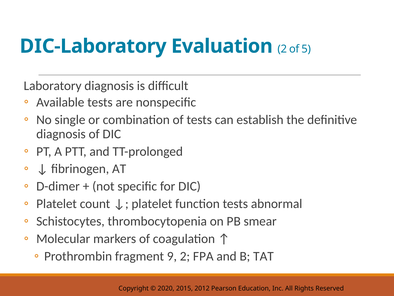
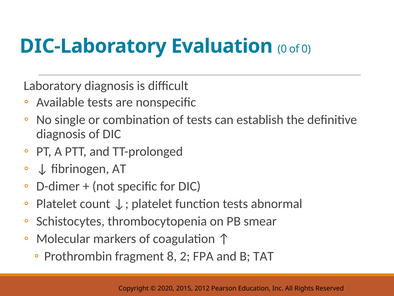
Evaluation 2: 2 -> 0
of 5: 5 -> 0
9: 9 -> 8
